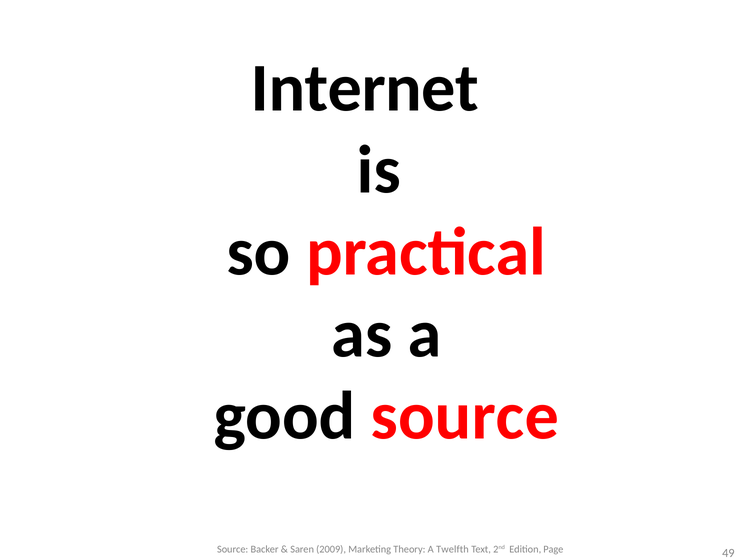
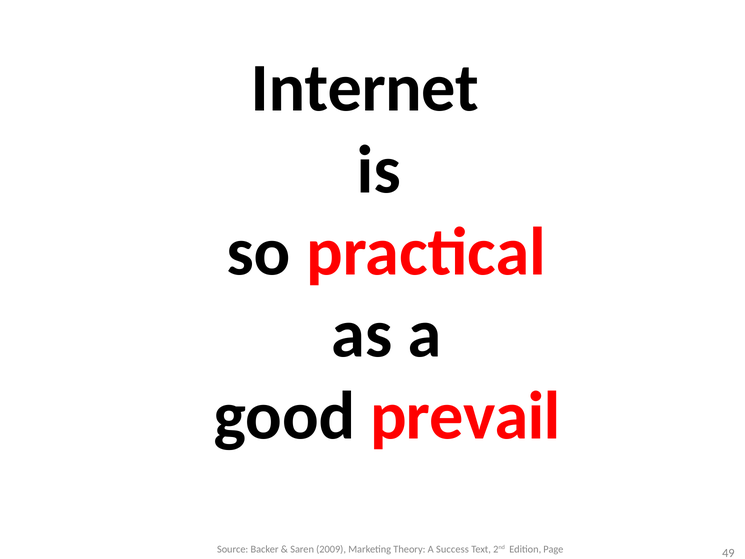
good source: source -> prevail
Twelfth: Twelfth -> Success
